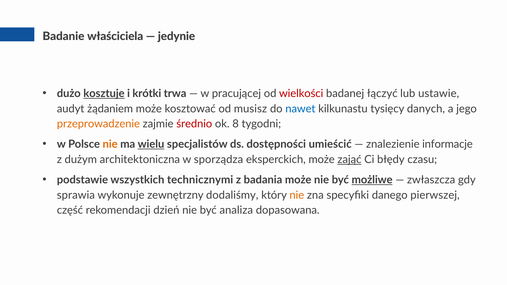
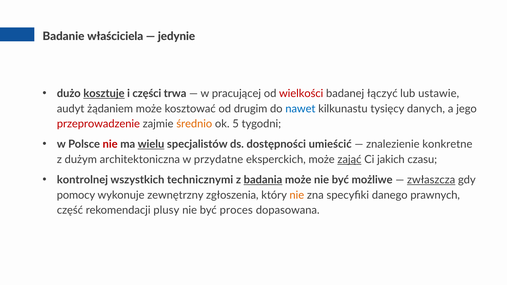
krótki: krótki -> części
musisz: musisz -> drugim
przeprowadzenie colour: orange -> red
średnio colour: red -> orange
8: 8 -> 5
nie at (110, 144) colour: orange -> red
informacje: informacje -> konkretne
sporządza: sporządza -> przydatne
błędy: błędy -> jakich
podstawie: podstawie -> kontrolnej
badania underline: none -> present
możliwe underline: present -> none
zwłaszcza underline: none -> present
sprawia: sprawia -> pomocy
dodaliśmy: dodaliśmy -> zgłoszenia
pierwszej: pierwszej -> prawnych
dzień: dzień -> plusy
analiza: analiza -> proces
